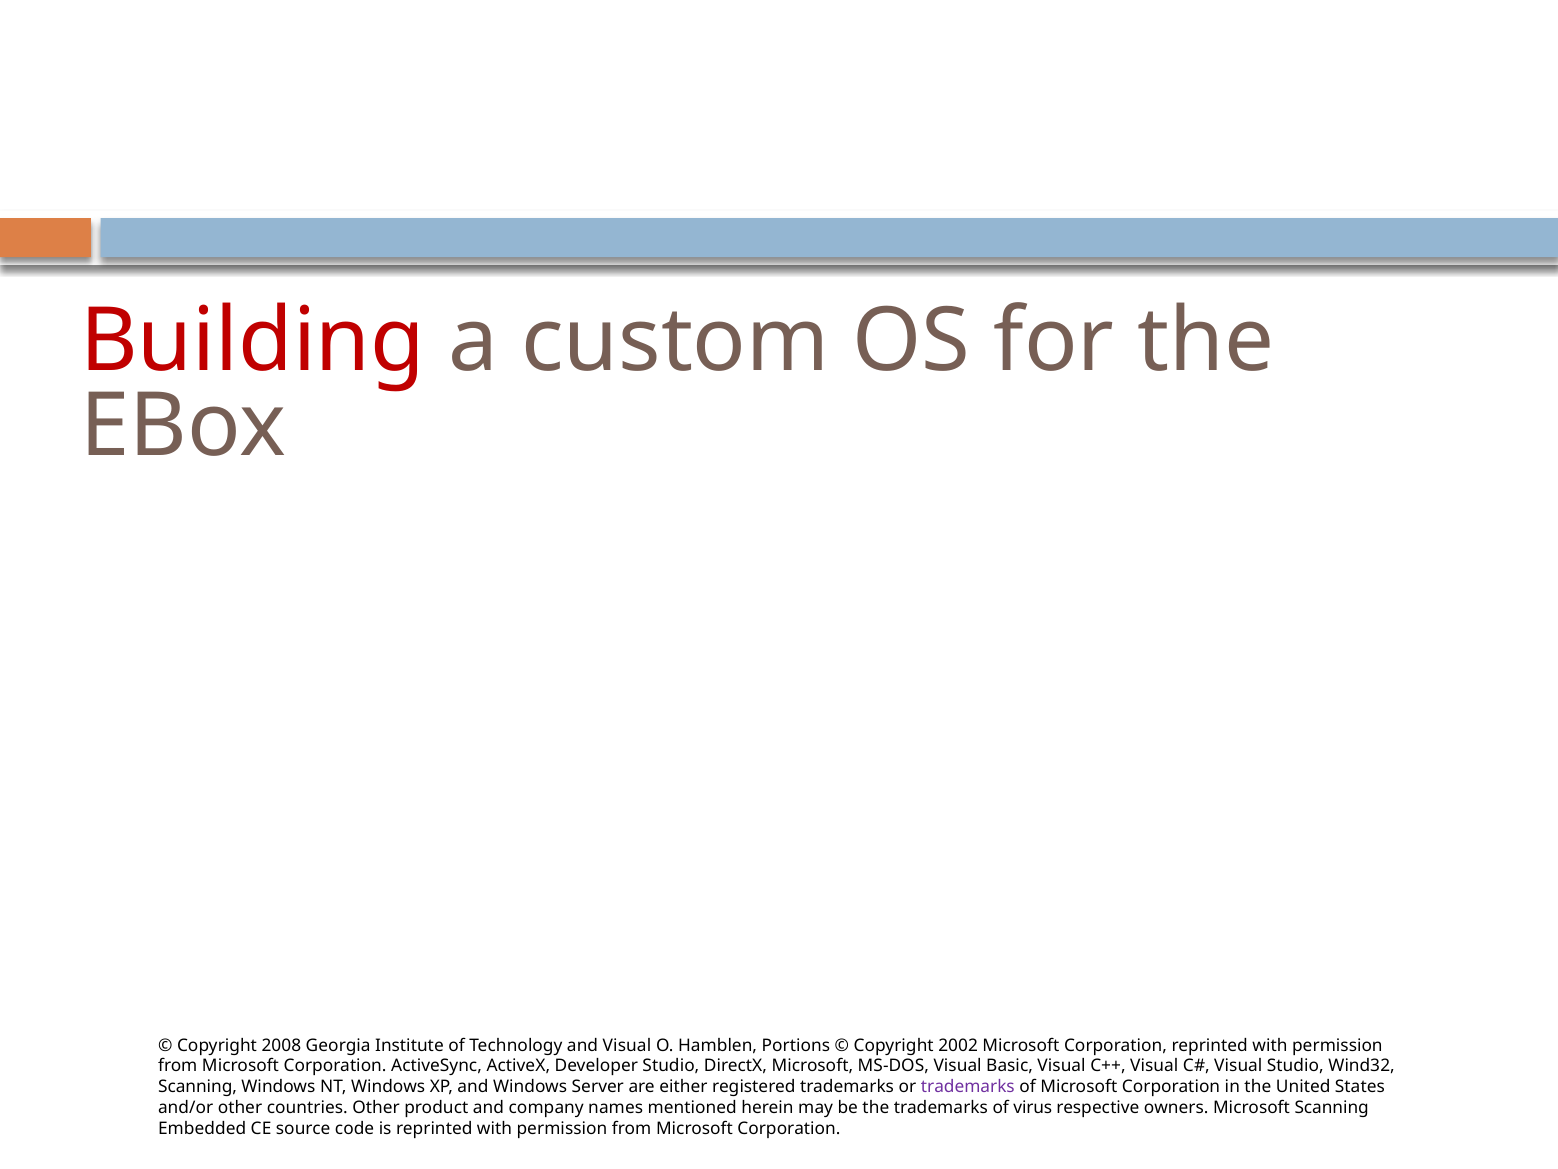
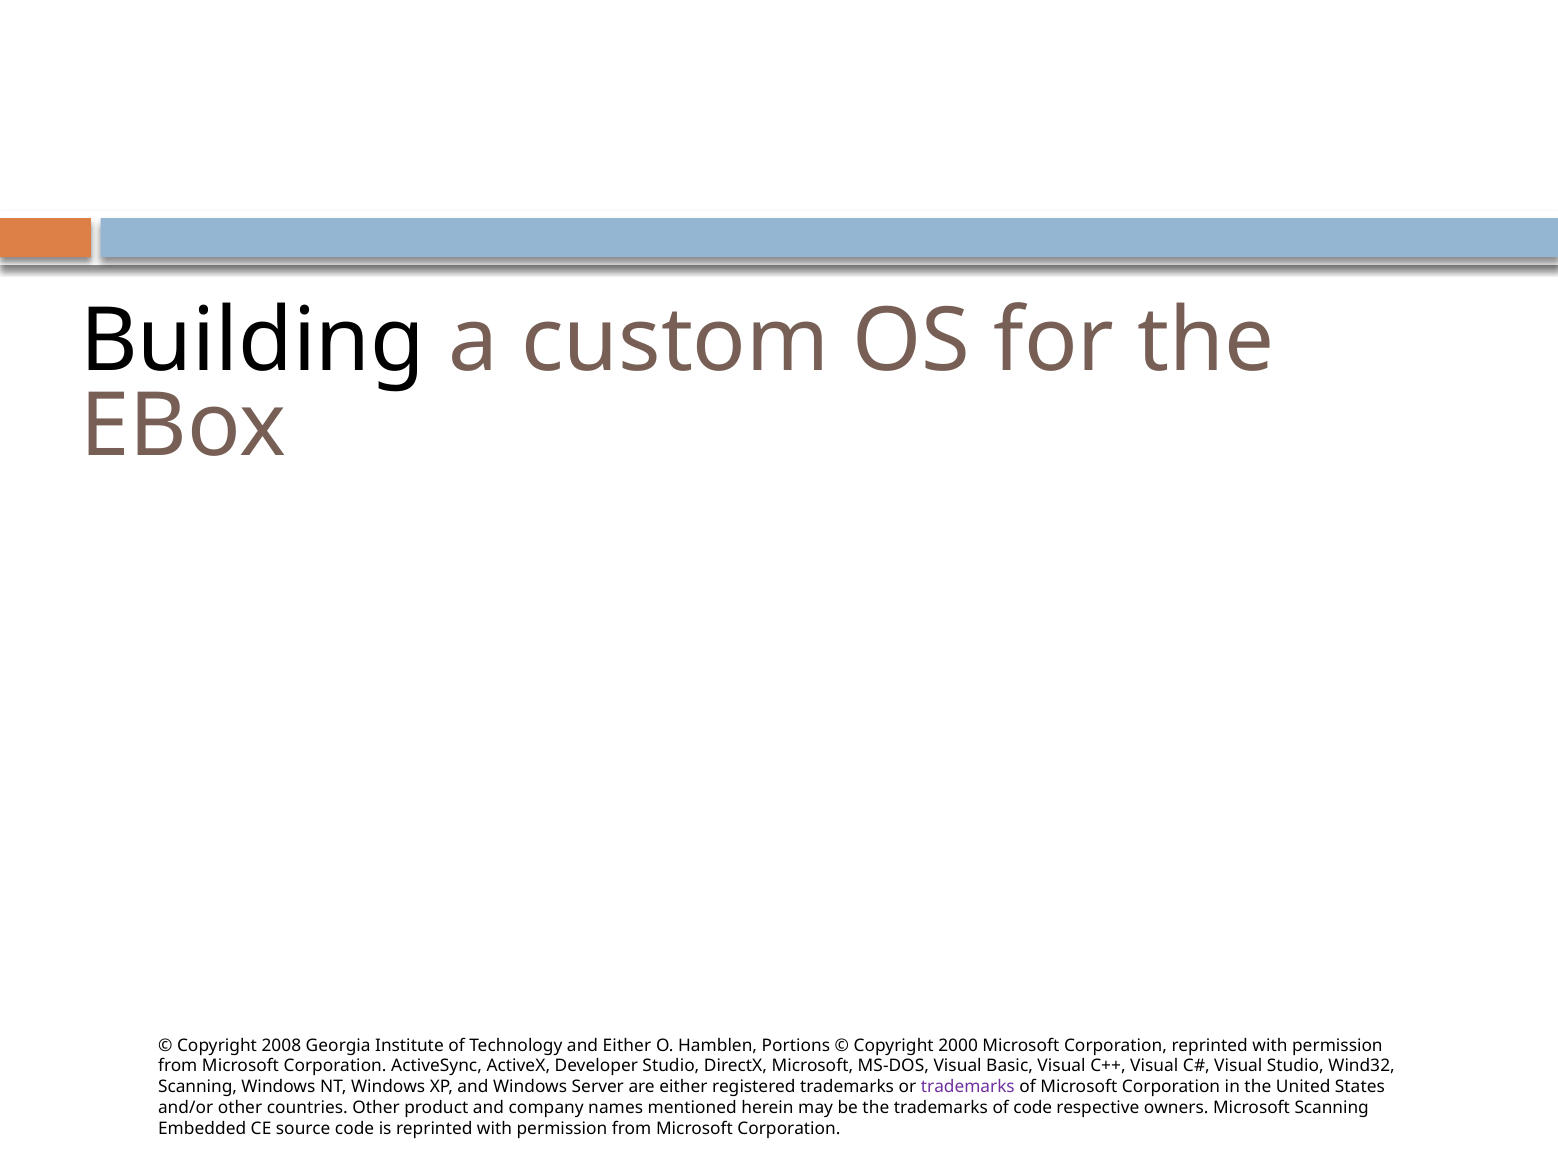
Building colour: red -> black
and Visual: Visual -> Either
2002: 2002 -> 2000
of virus: virus -> code
